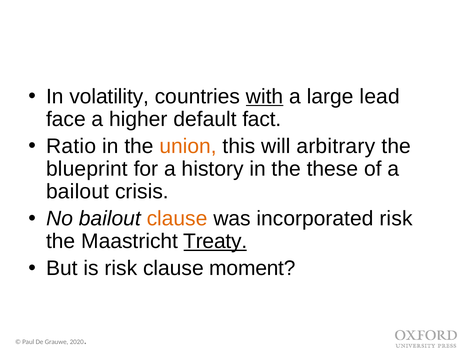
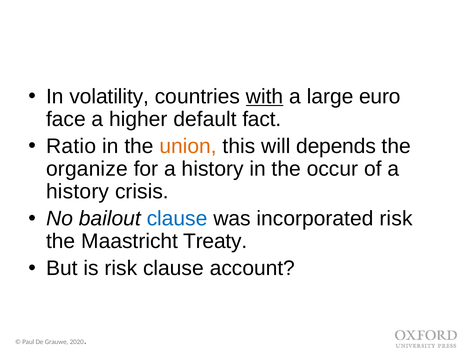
lead: lead -> euro
arbitrary: arbitrary -> depends
blueprint: blueprint -> organize
these: these -> occur
bailout at (78, 191): bailout -> history
clause at (177, 218) colour: orange -> blue
Treaty underline: present -> none
moment: moment -> account
